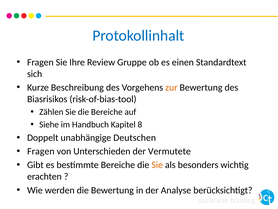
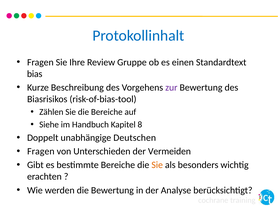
sich: sich -> bias
zur colour: orange -> purple
Vermutete: Vermutete -> Vermeiden
